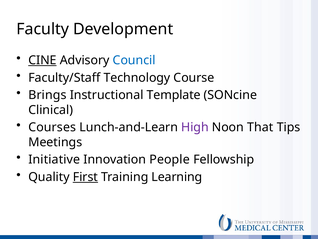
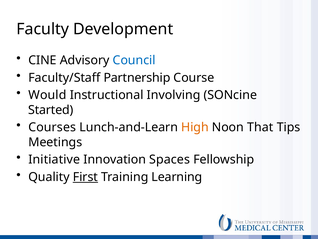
CINE underline: present -> none
Technology: Technology -> Partnership
Brings: Brings -> Would
Template: Template -> Involving
Clinical: Clinical -> Started
High colour: purple -> orange
People: People -> Spaces
